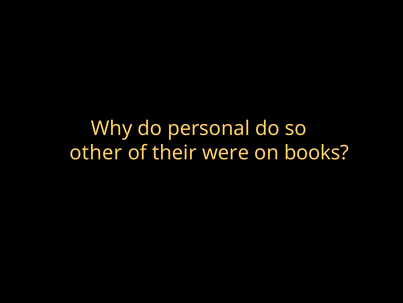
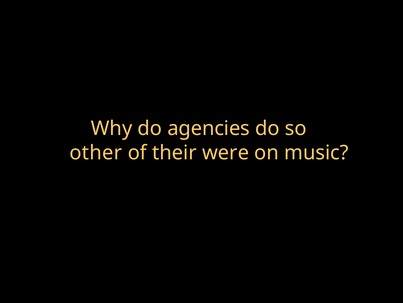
personal: personal -> agencies
books: books -> music
